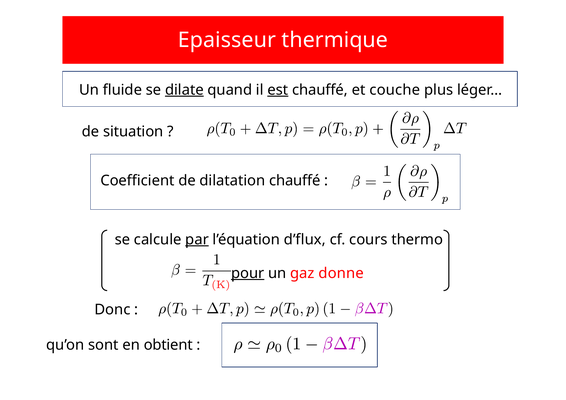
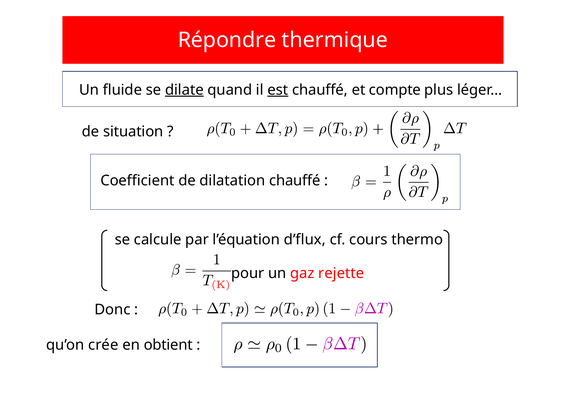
Epaisseur: Epaisseur -> Répondre
couche: couche -> compte
par underline: present -> none
pour underline: present -> none
donne: donne -> rejette
sont: sont -> crée
